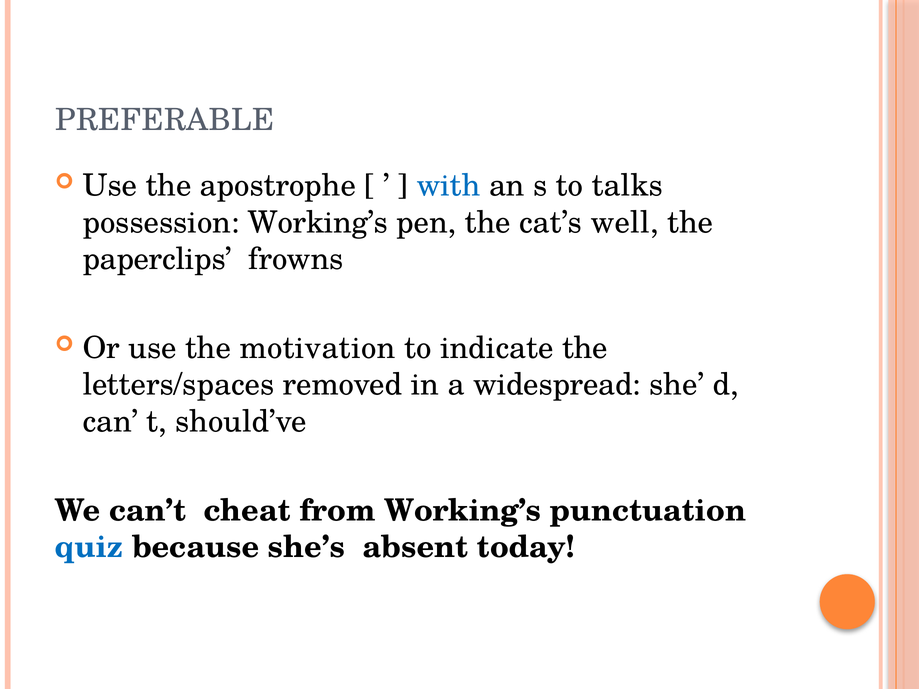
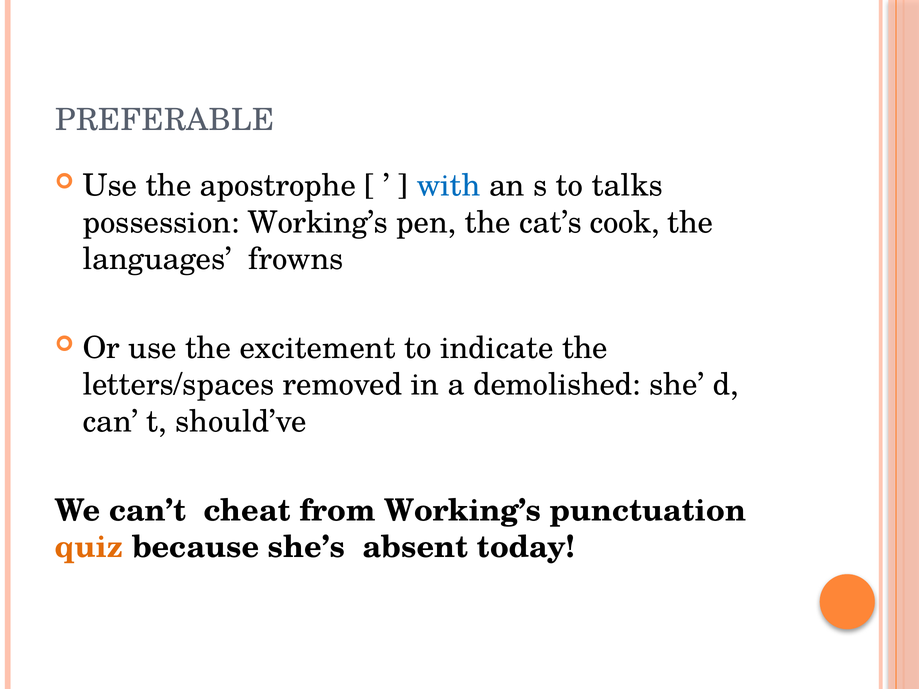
well: well -> cook
paperclips: paperclips -> languages
motivation: motivation -> excitement
widespread: widespread -> demolished
quiz colour: blue -> orange
